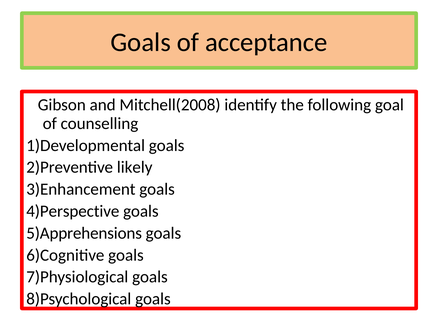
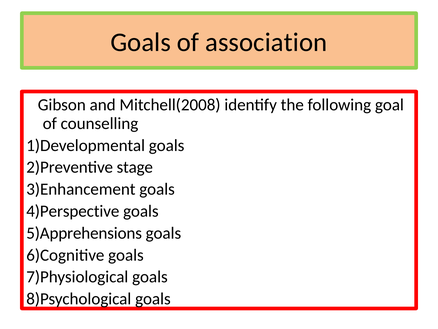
acceptance: acceptance -> association
likely: likely -> stage
